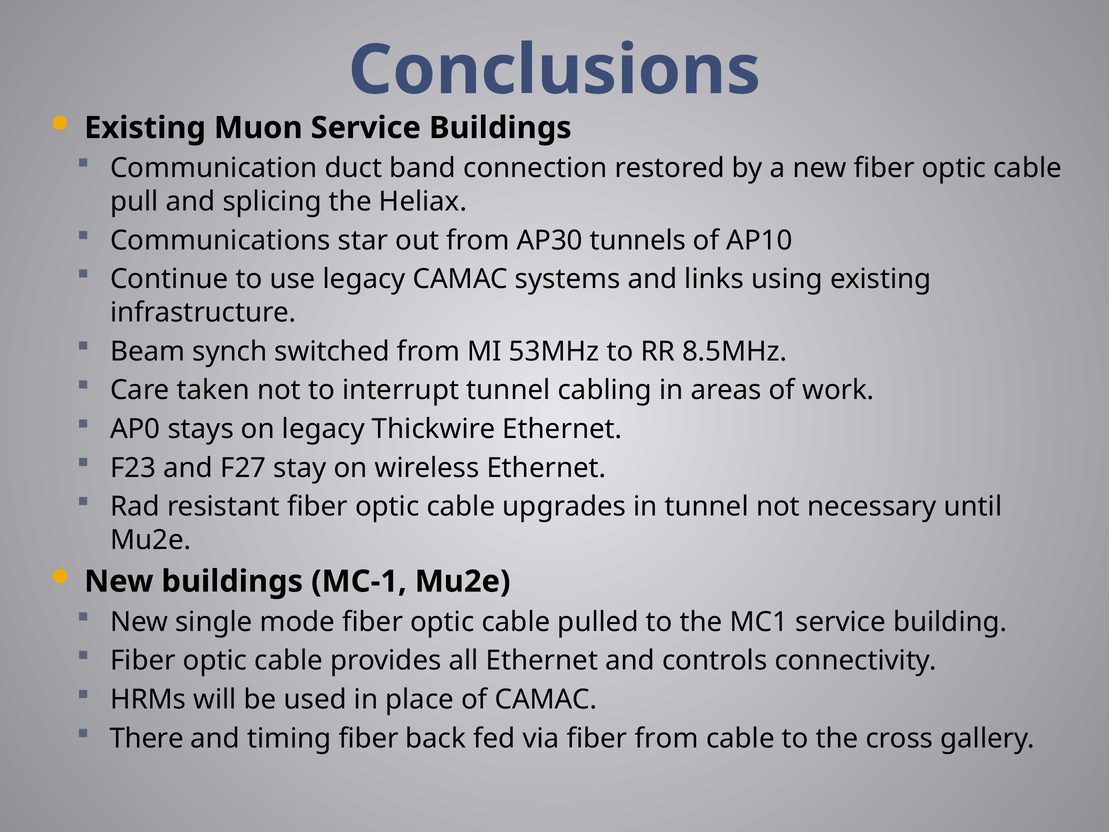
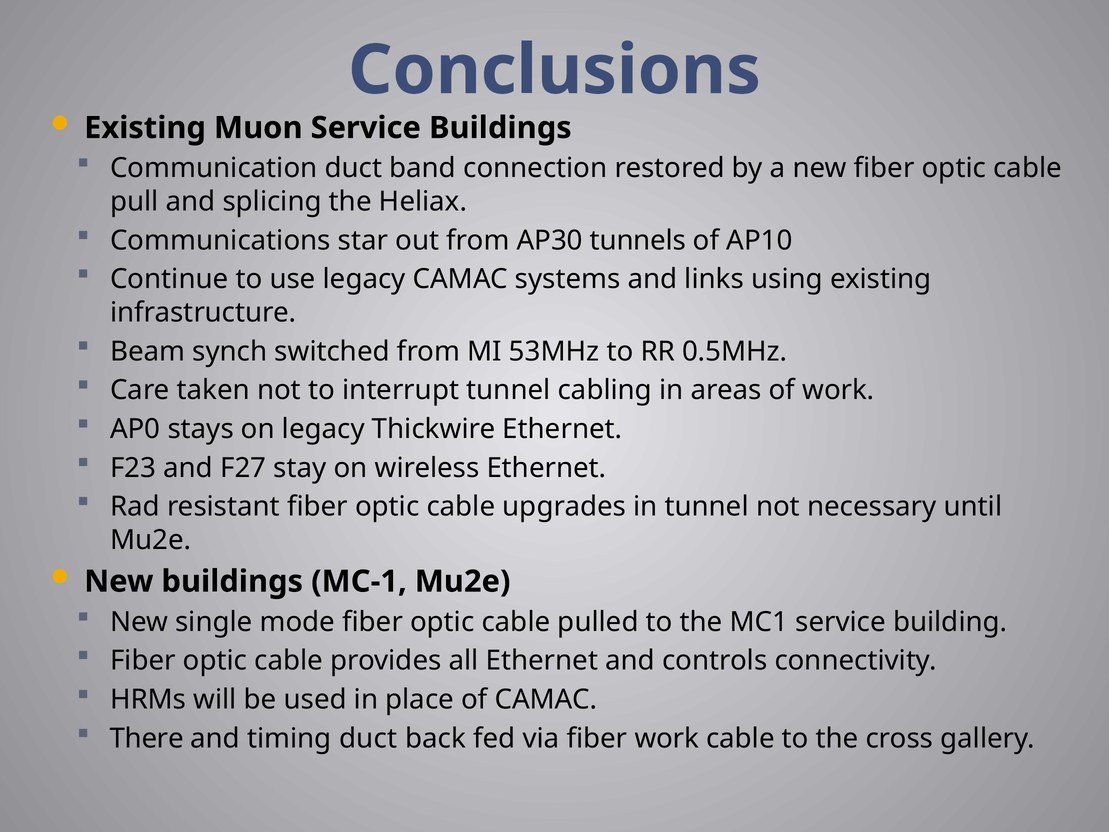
8.5MHz: 8.5MHz -> 0.5MHz
timing fiber: fiber -> duct
fiber from: from -> work
